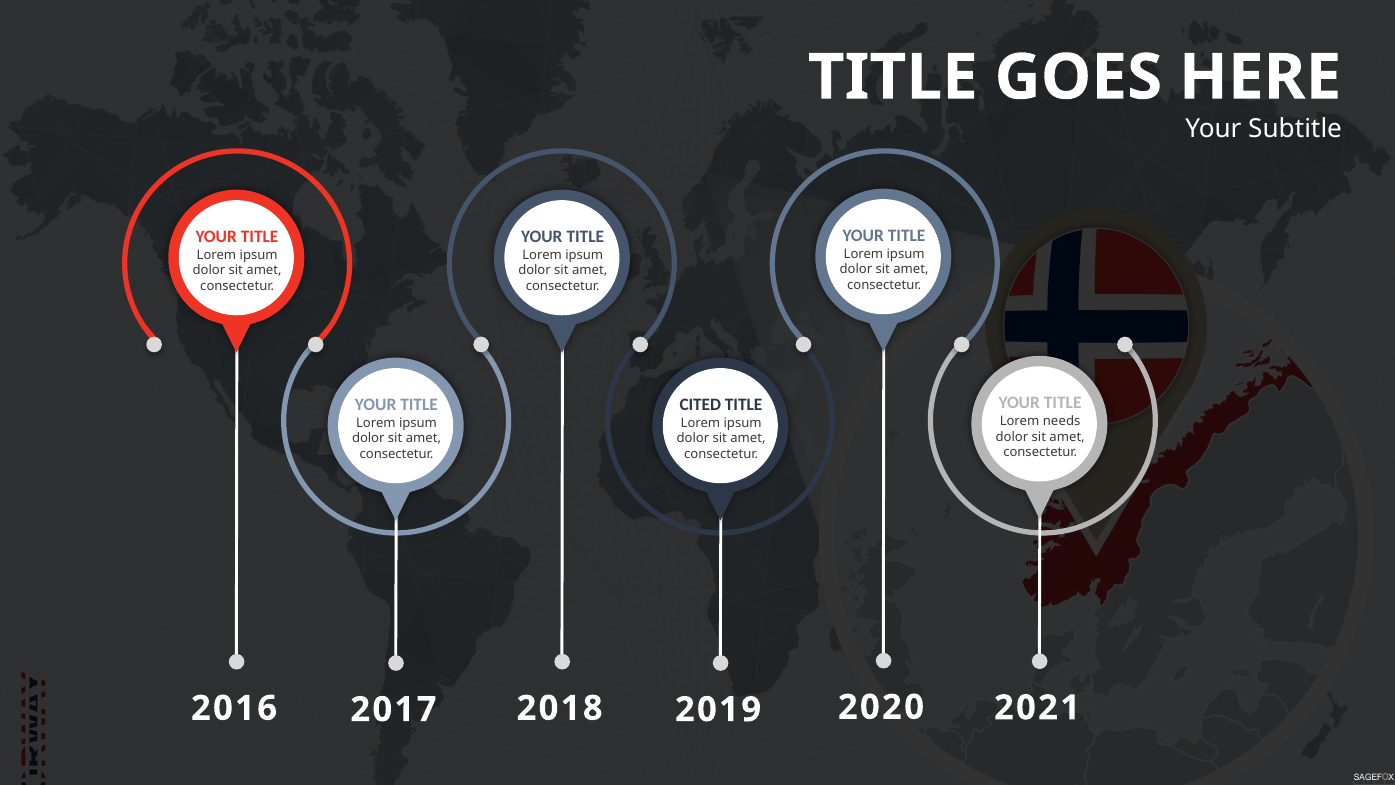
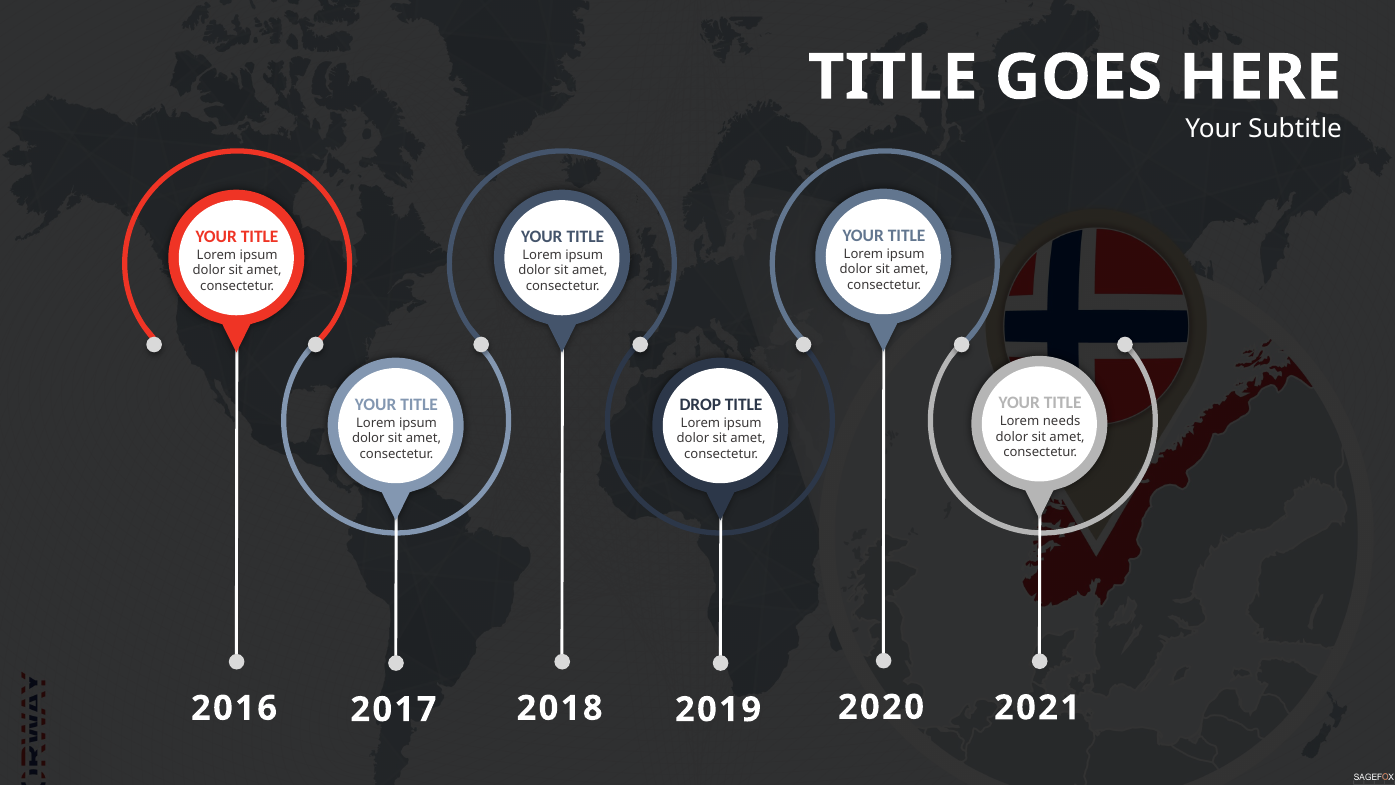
CITED: CITED -> DROP
